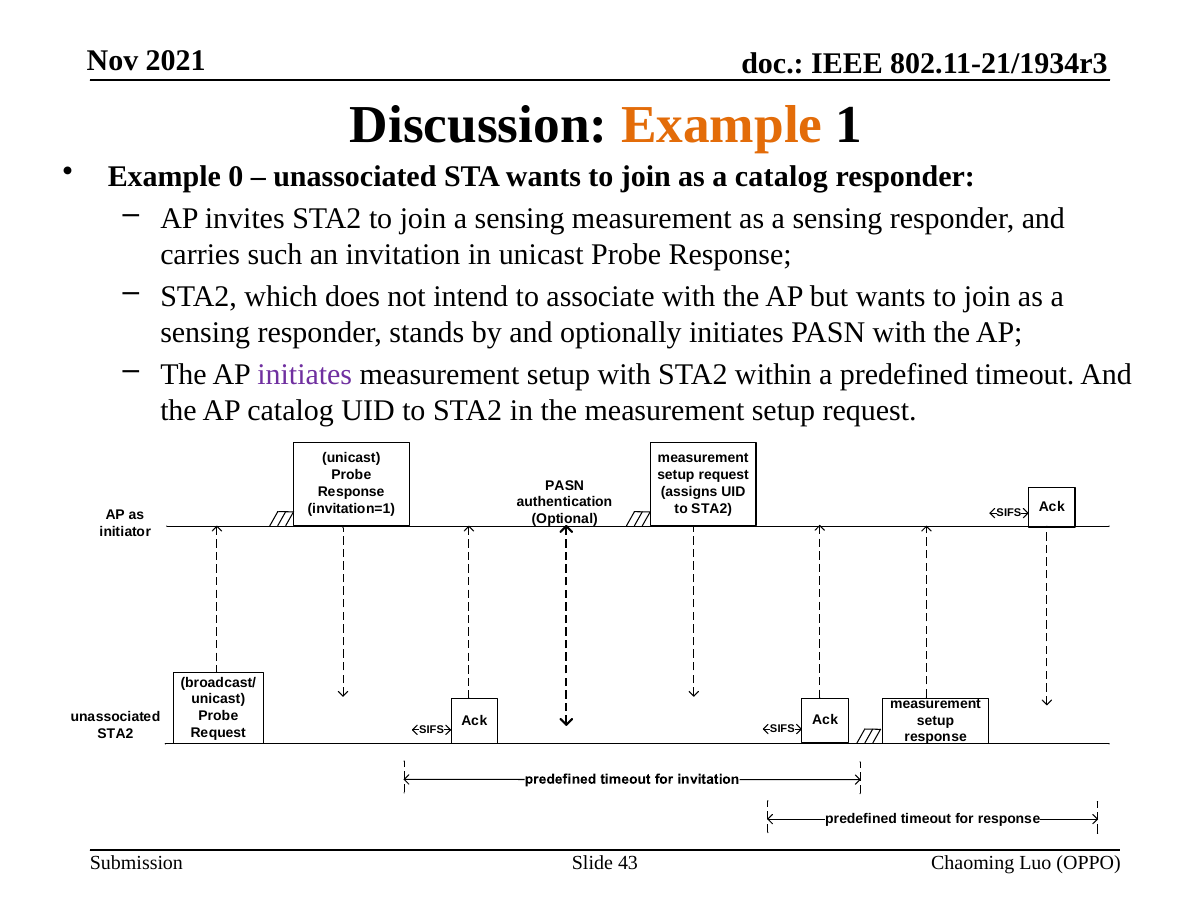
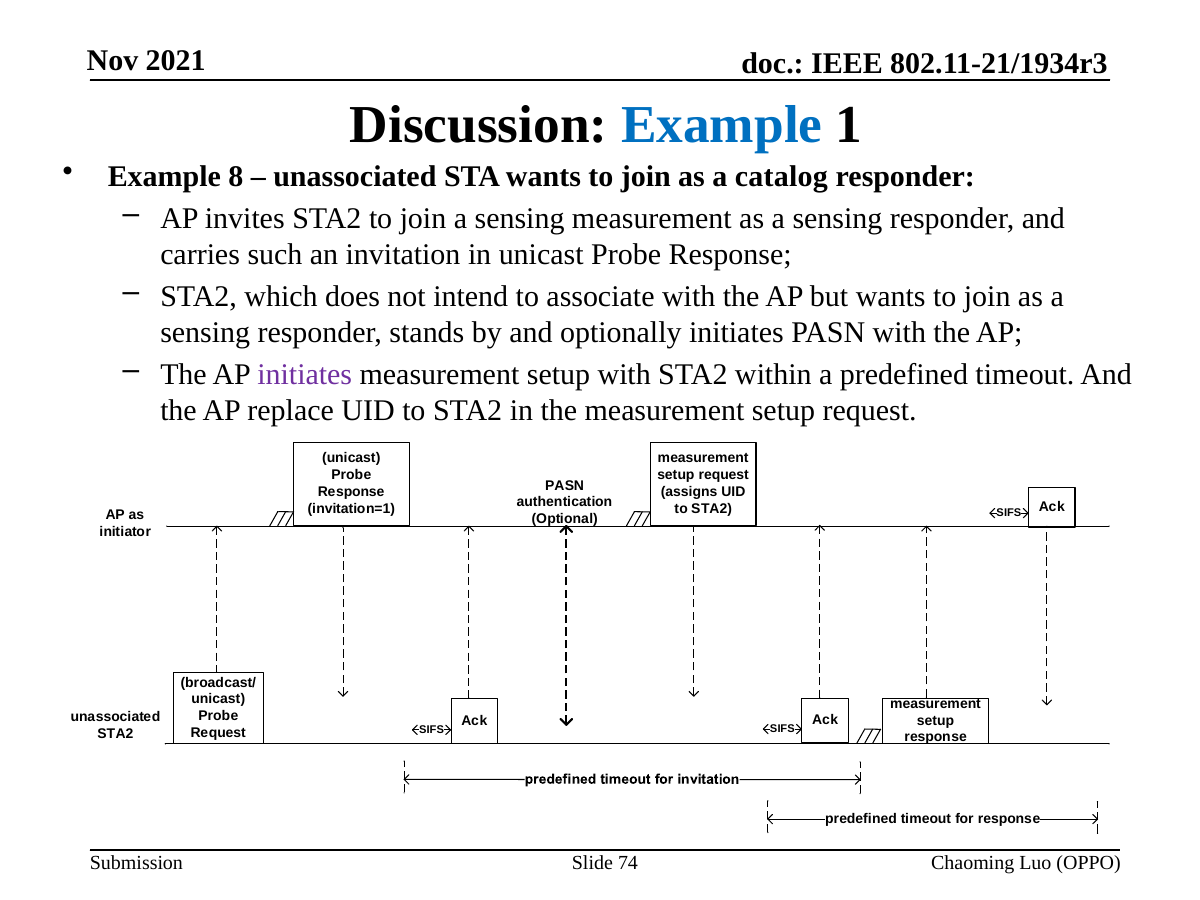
Example at (722, 125) colour: orange -> blue
0: 0 -> 8
AP catalog: catalog -> replace
43: 43 -> 74
